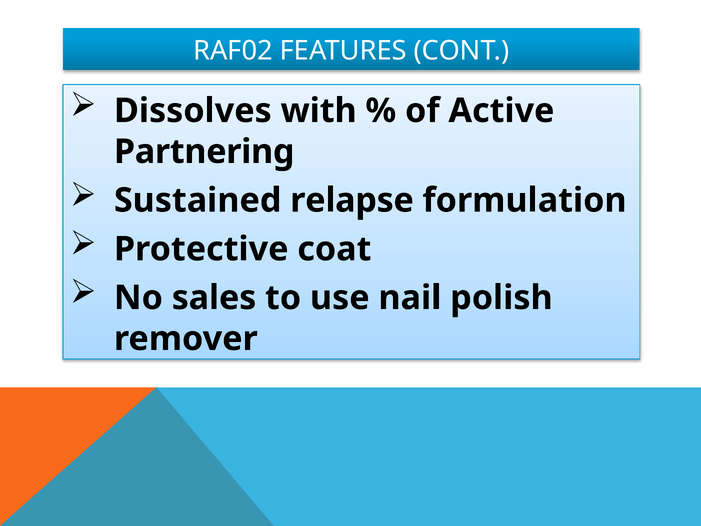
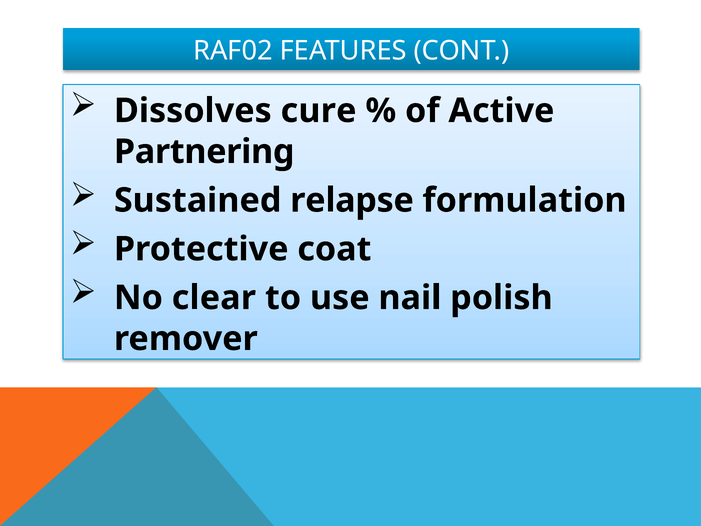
with: with -> cure
sales: sales -> clear
